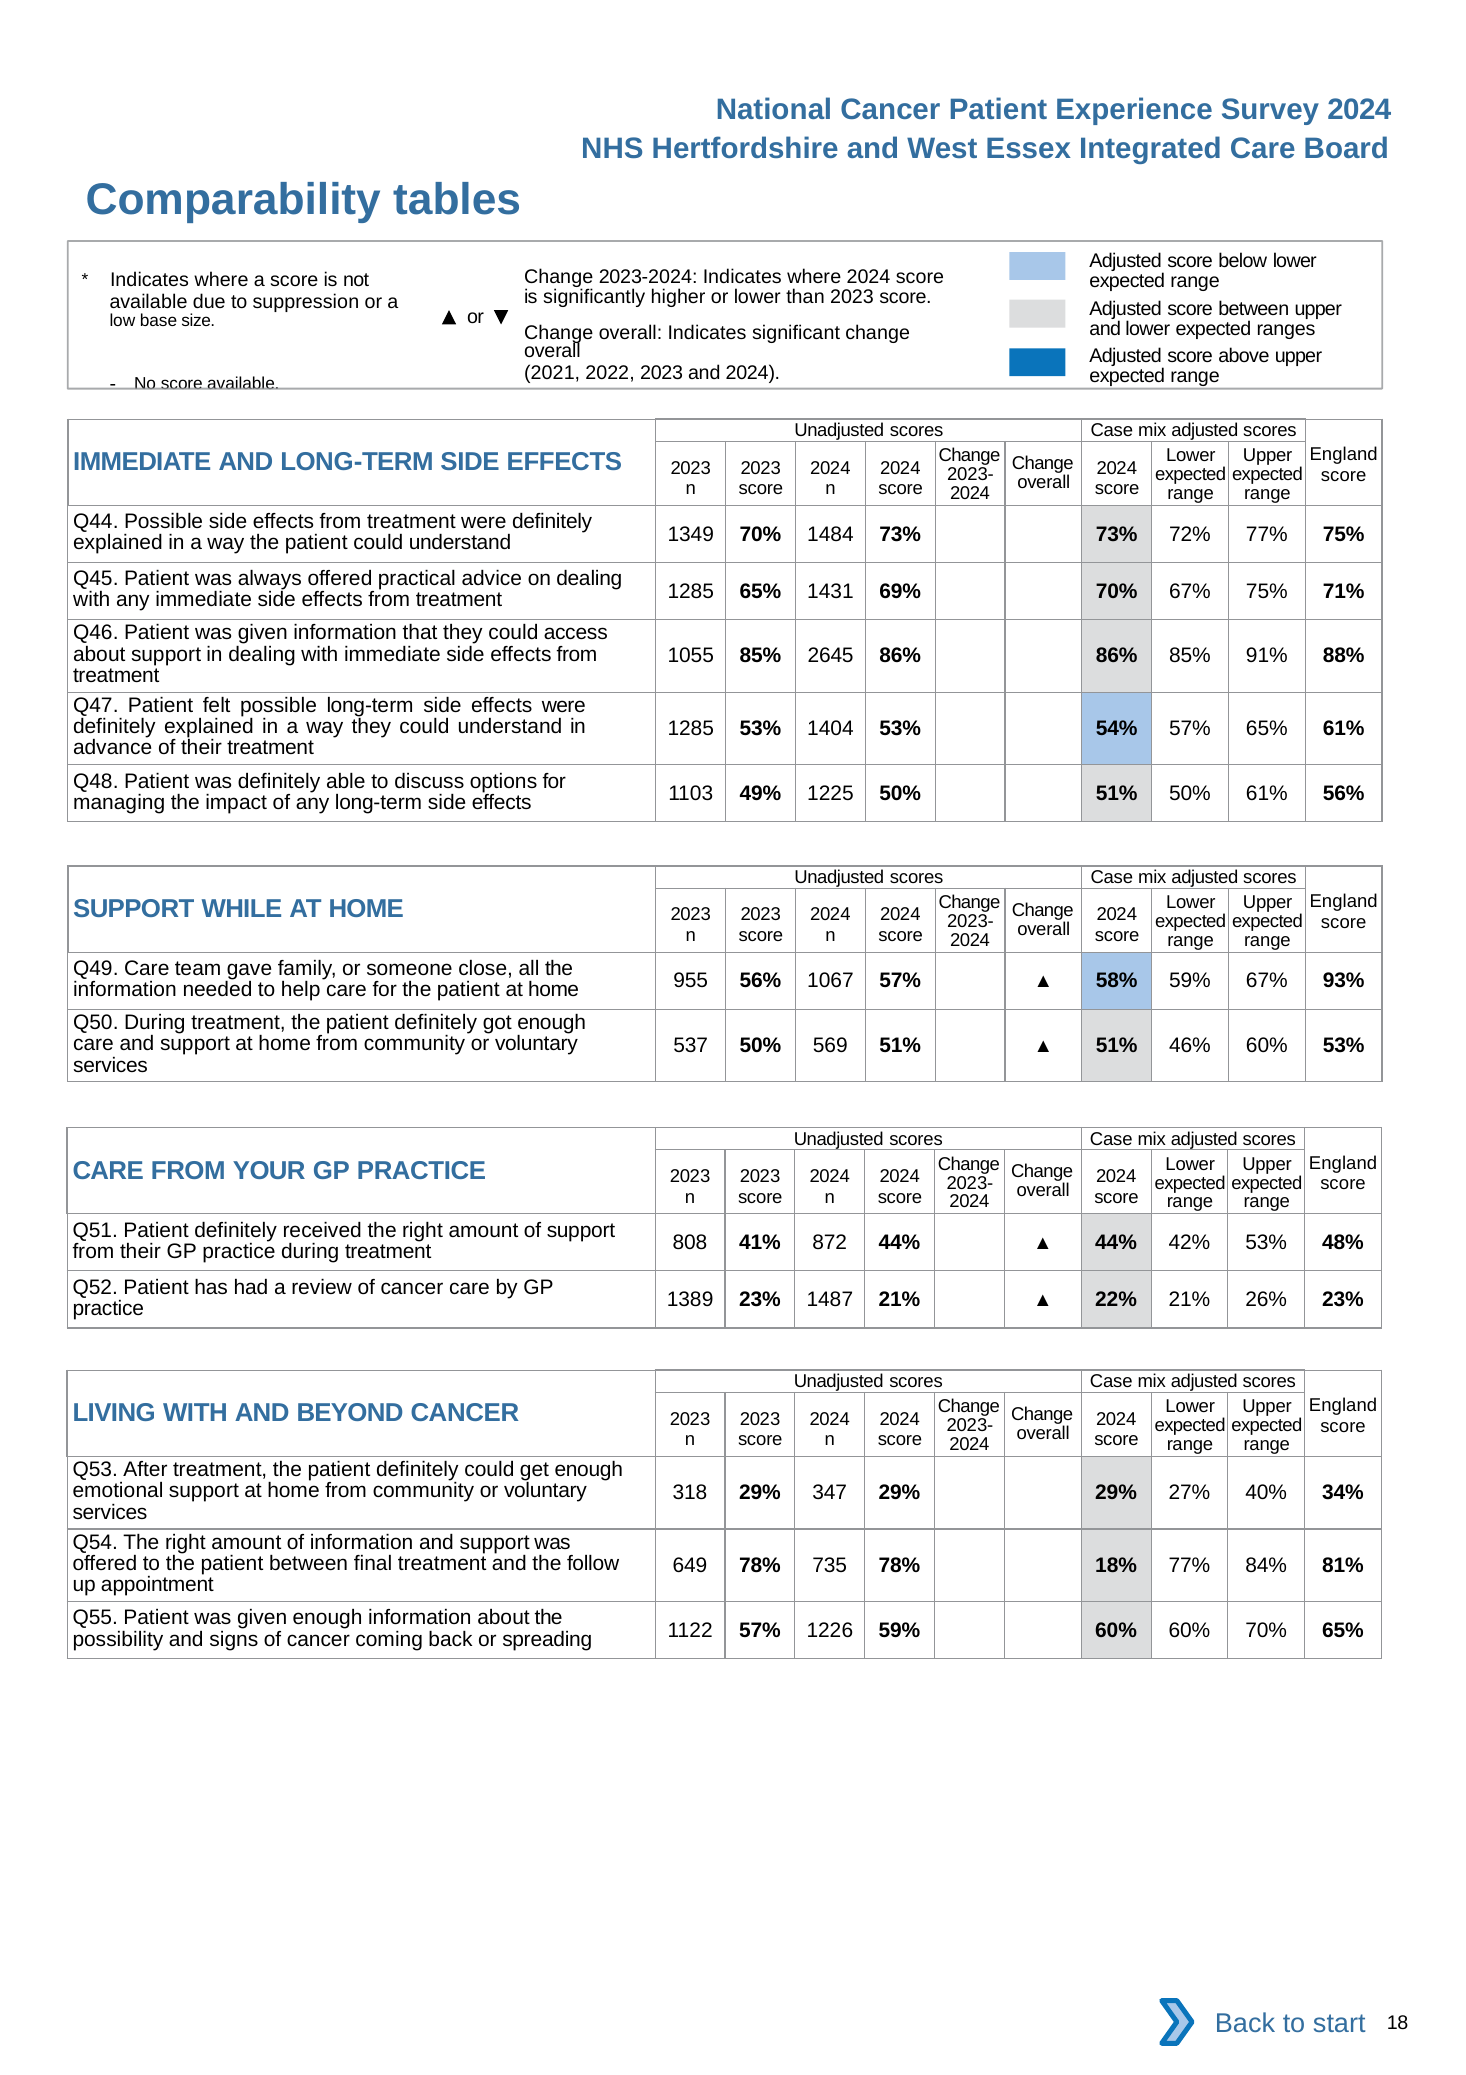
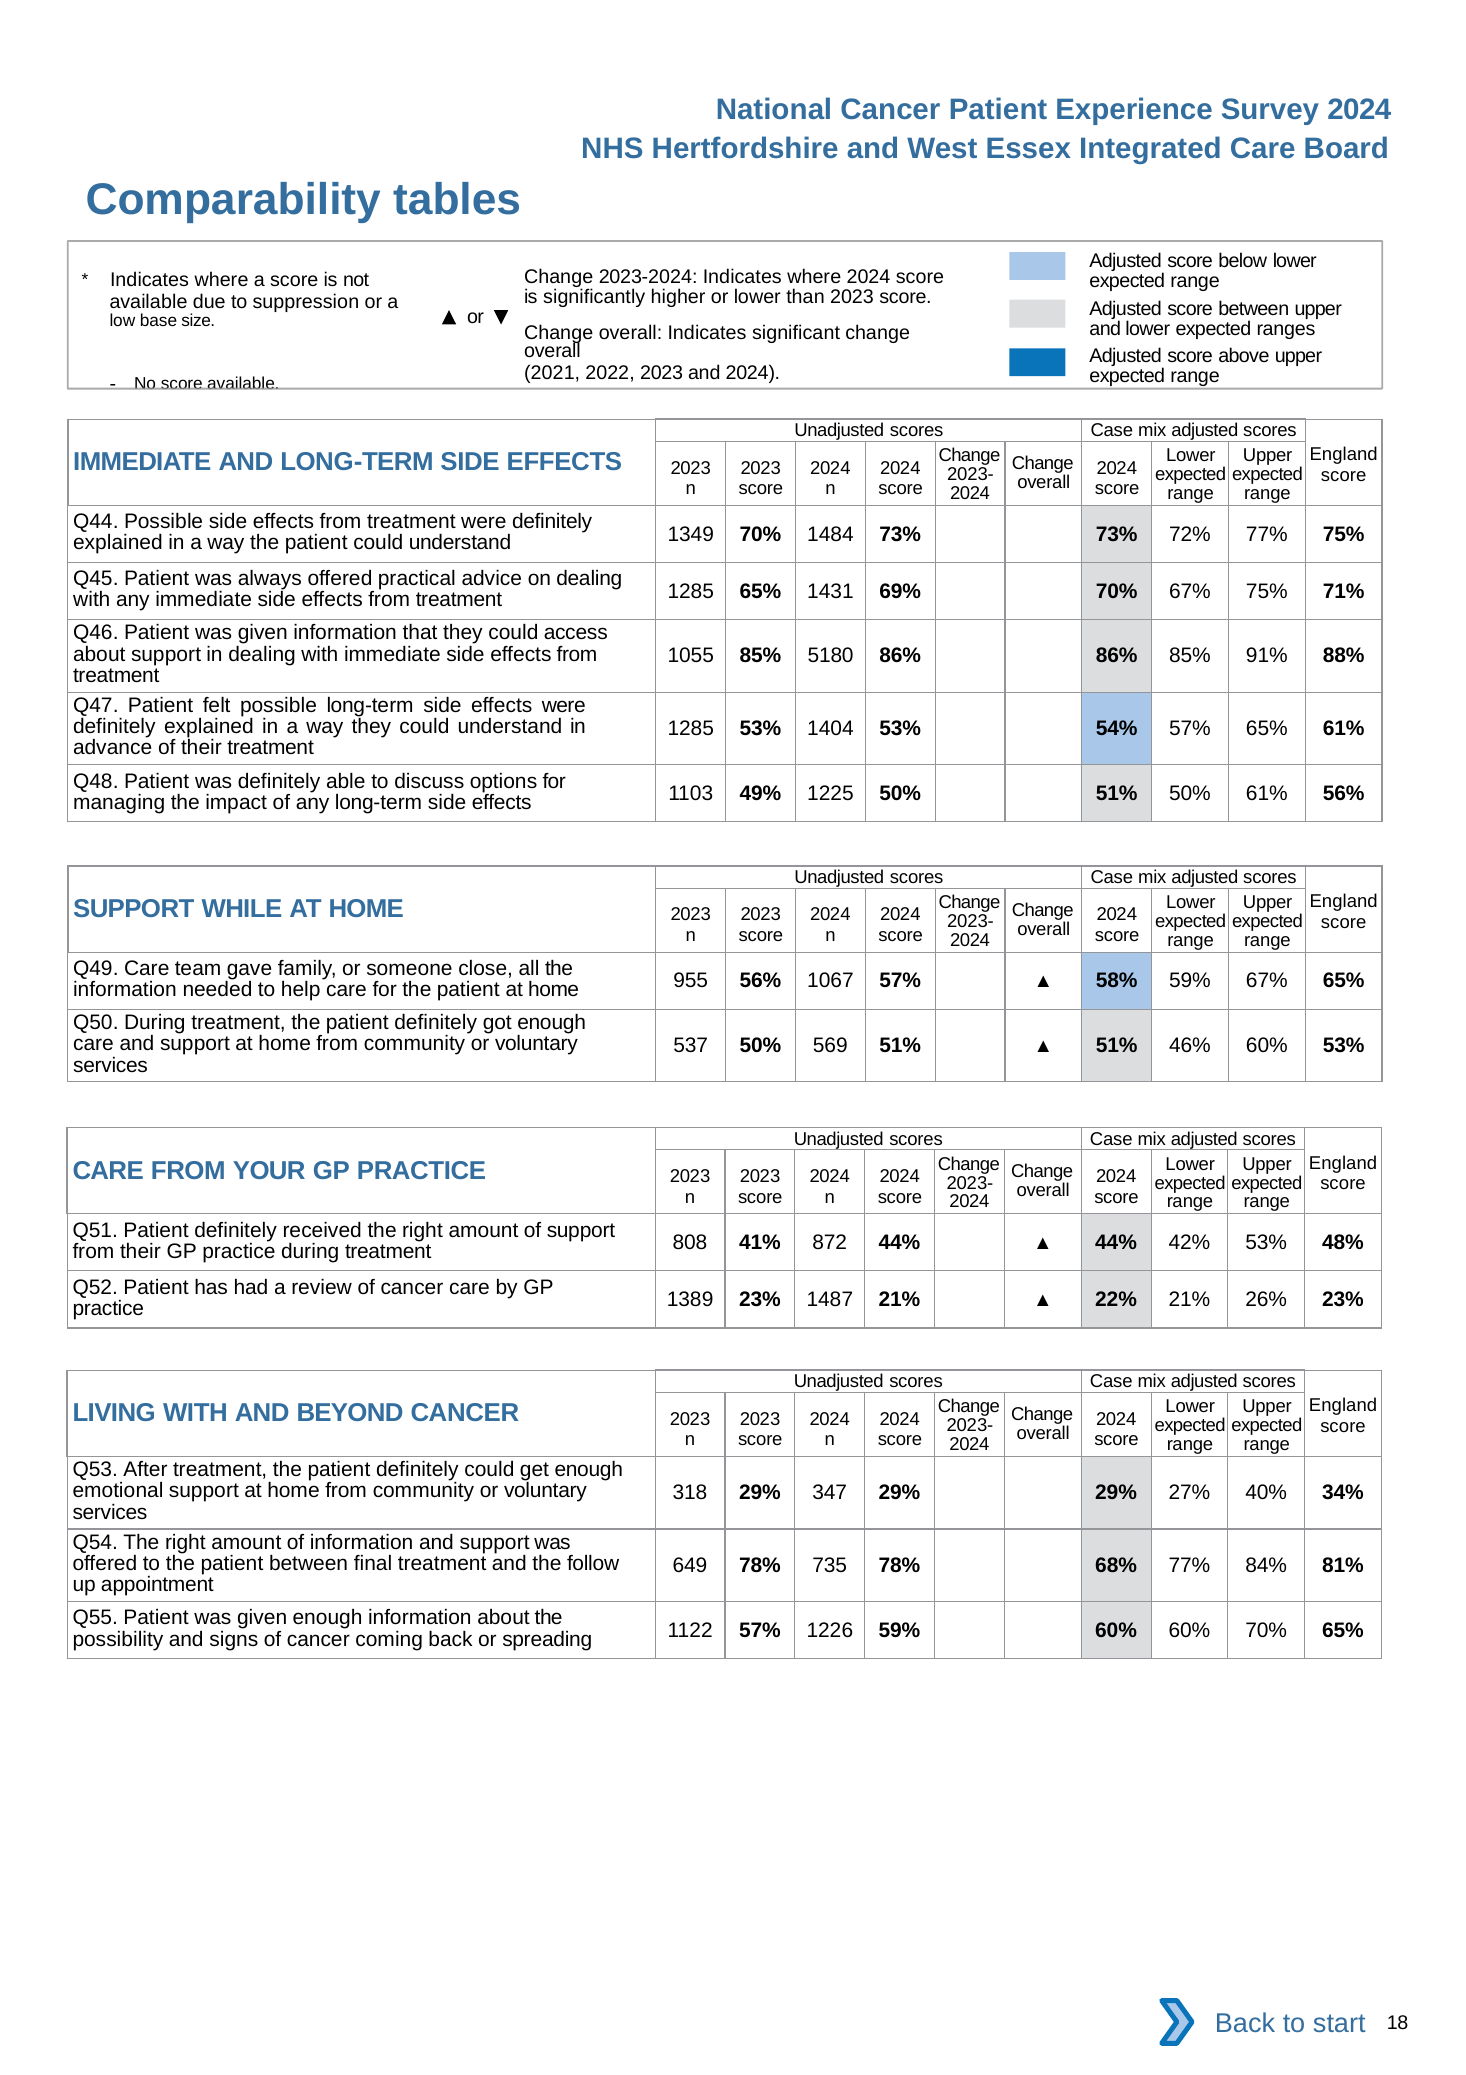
2645: 2645 -> 5180
67% 93%: 93% -> 65%
18%: 18% -> 68%
